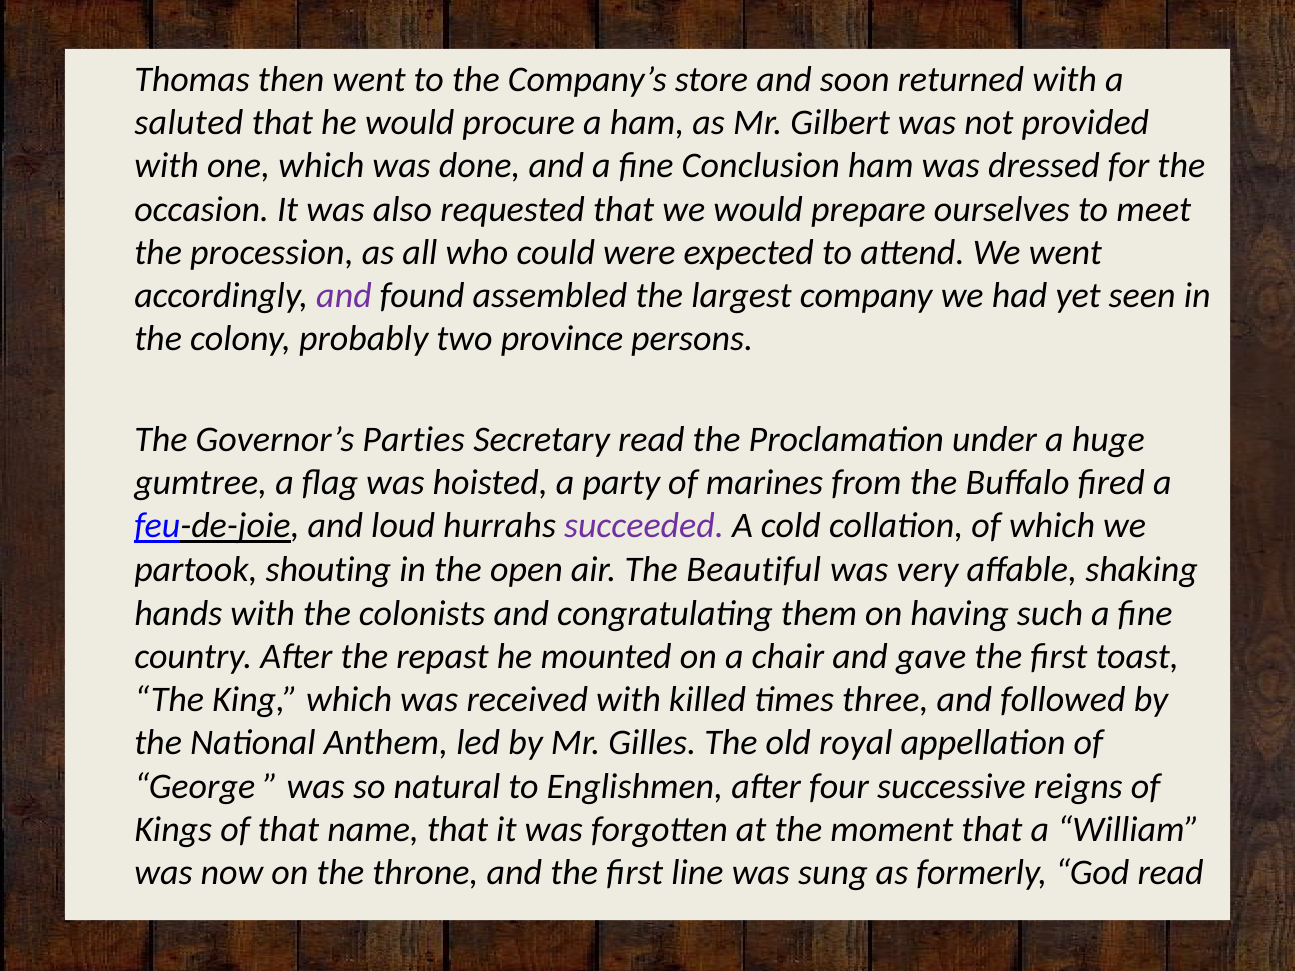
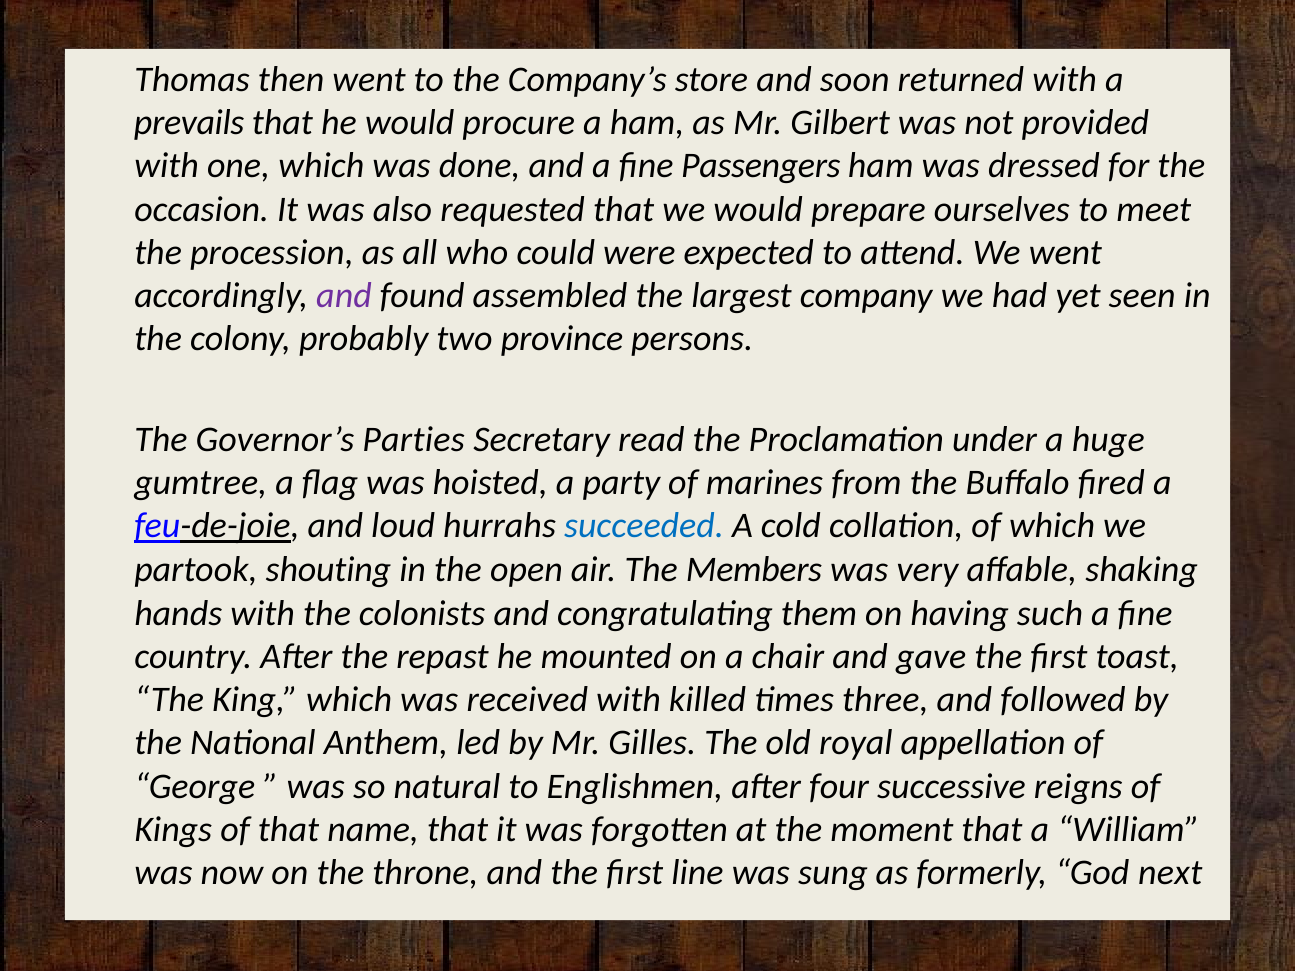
saluted: saluted -> prevails
Conclusion: Conclusion -> Passengers
succeeded colour: purple -> blue
Beautiful: Beautiful -> Members
God read: read -> next
